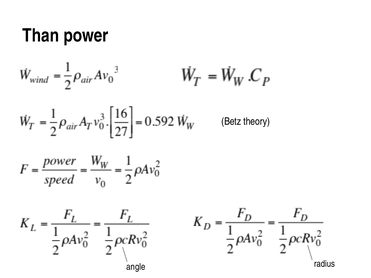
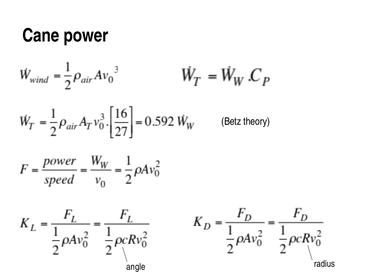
Than: Than -> Cane
